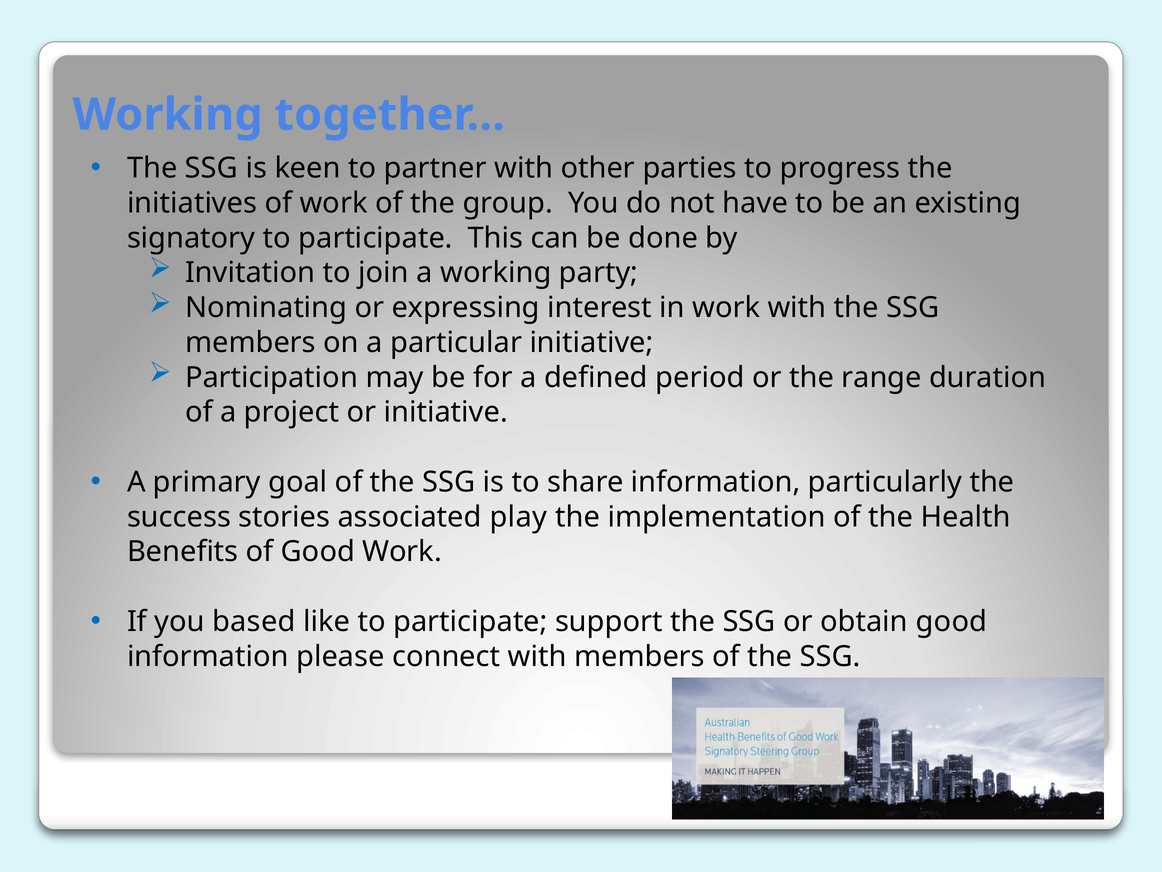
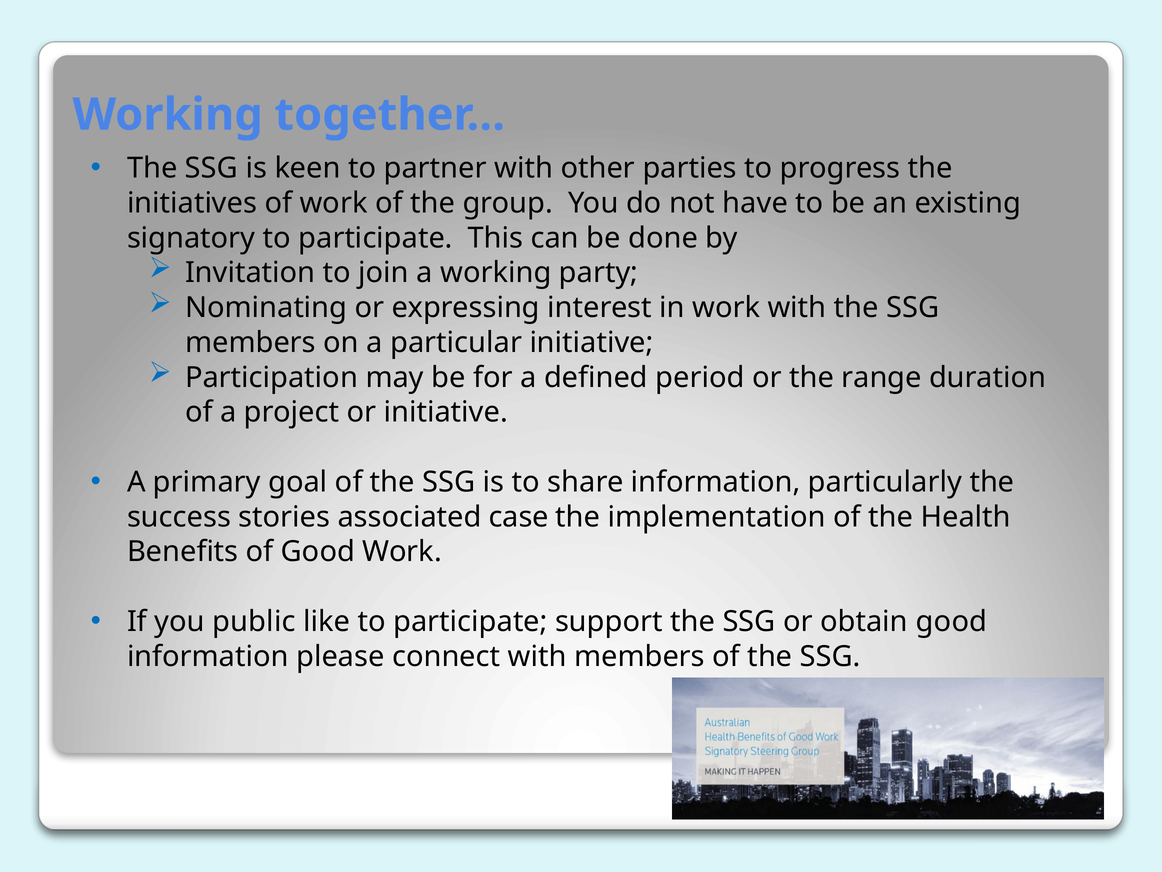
play: play -> case
based: based -> public
